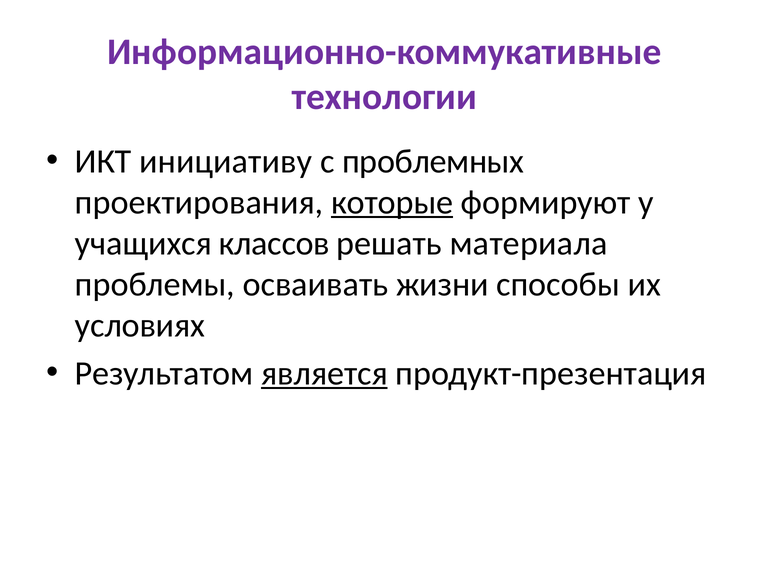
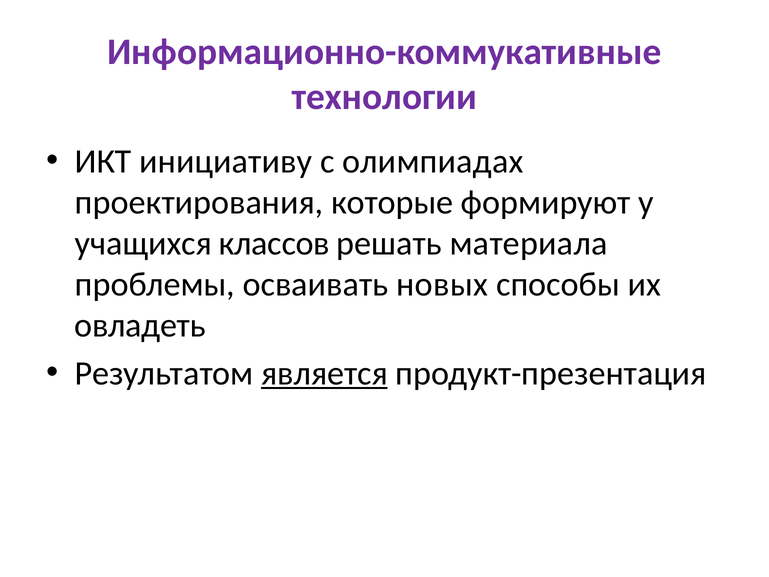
проблемных: проблемных -> олимпиадах
которые underline: present -> none
жизни: жизни -> новых
условиях: условиях -> овладеть
